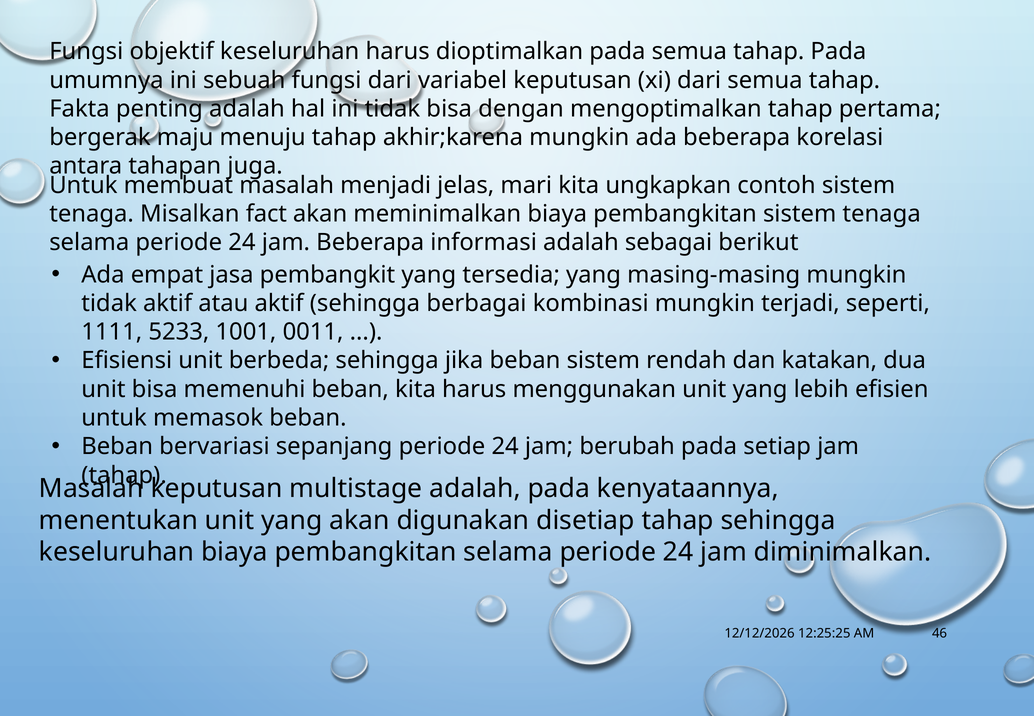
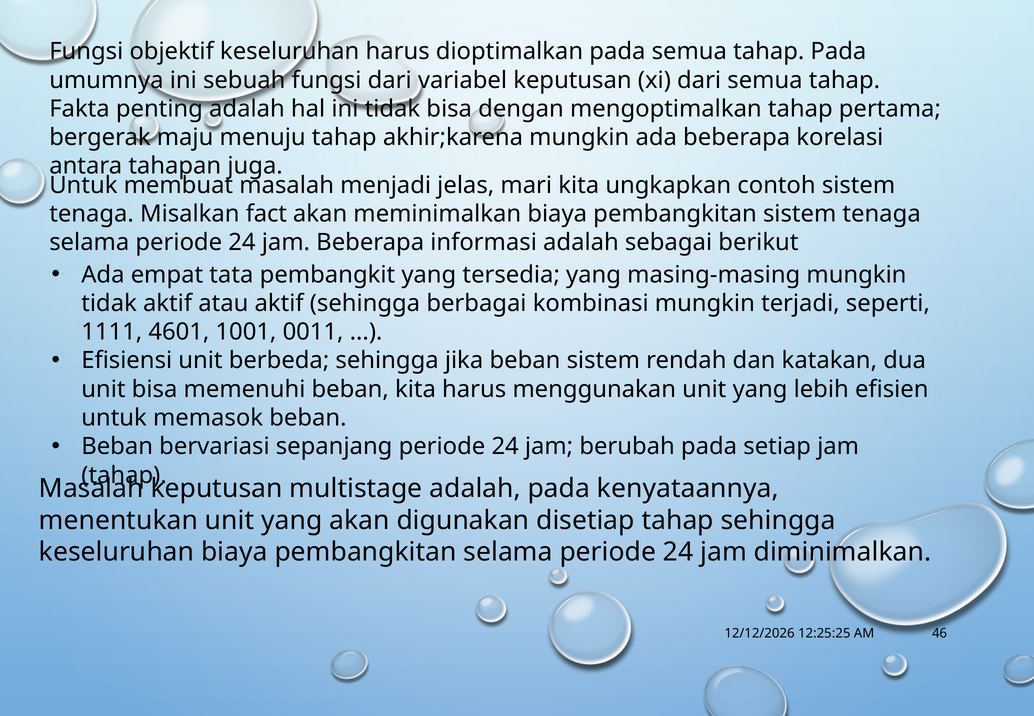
jasa: jasa -> tata
5233: 5233 -> 4601
